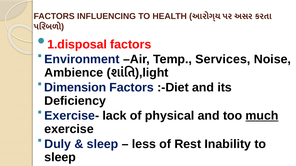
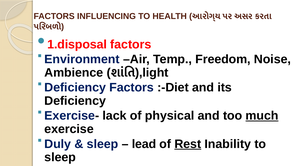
Services: Services -> Freedom
Dimension at (75, 88): Dimension -> Deficiency
less: less -> lead
Rest underline: none -> present
